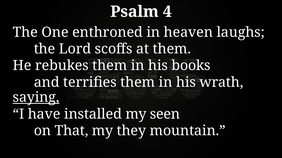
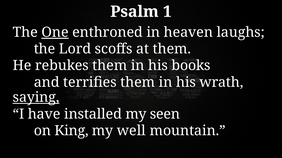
4: 4 -> 1
One underline: none -> present
That: That -> King
they: they -> well
